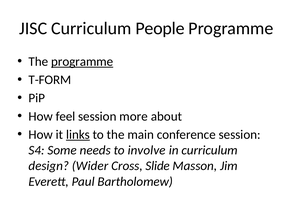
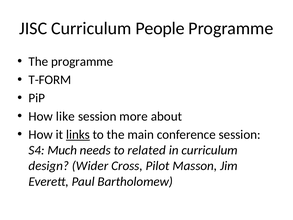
programme at (82, 61) underline: present -> none
feel: feel -> like
Some: Some -> Much
involve: involve -> related
Slide: Slide -> Pilot
